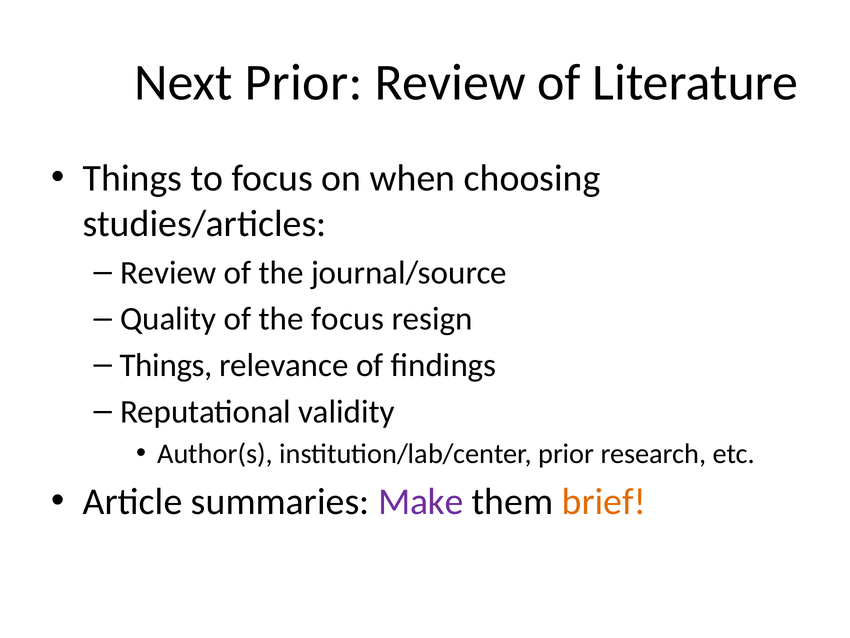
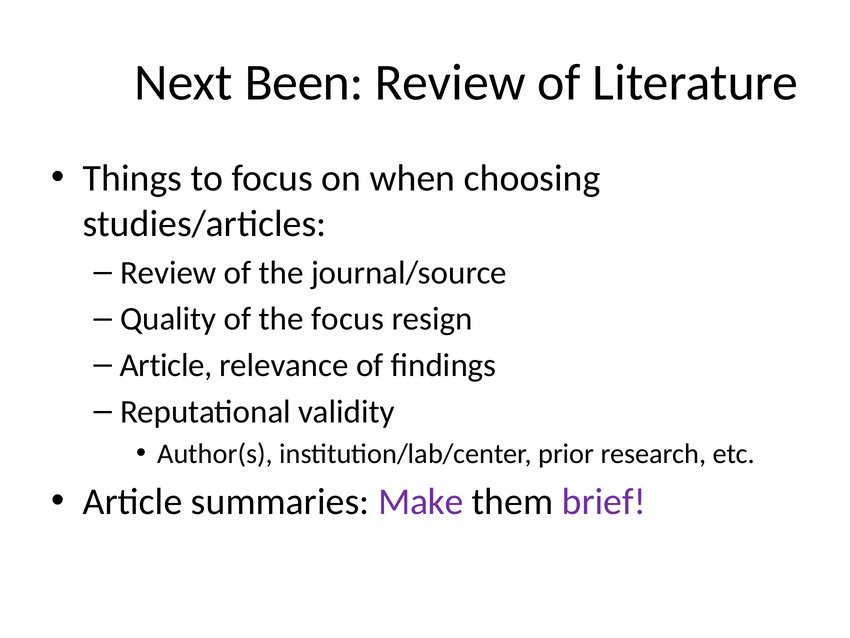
Next Prior: Prior -> Been
Things at (166, 365): Things -> Article
brief colour: orange -> purple
